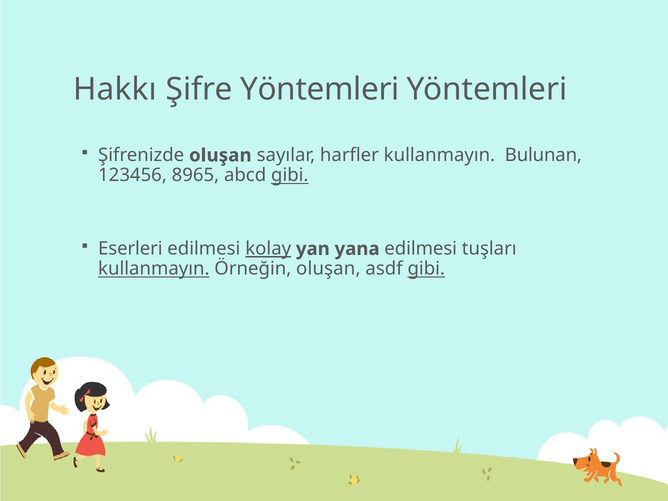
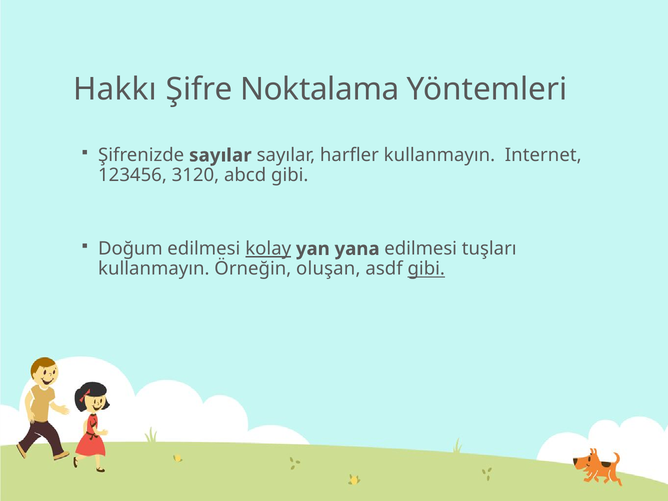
Şifre Yöntemleri: Yöntemleri -> Noktalama
Şifrenizde oluşan: oluşan -> sayılar
Bulunan: Bulunan -> Internet
8965: 8965 -> 3120
gibi at (290, 175) underline: present -> none
Eserleri: Eserleri -> Doğum
kullanmayın at (154, 269) underline: present -> none
